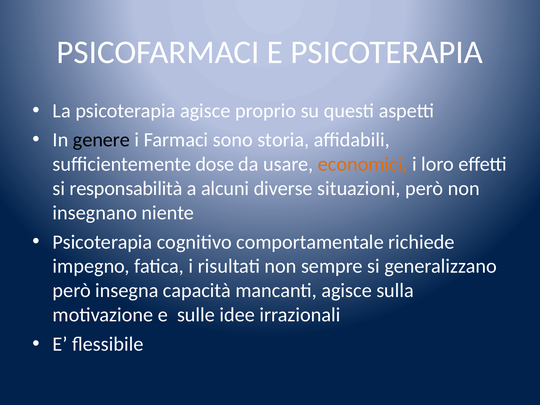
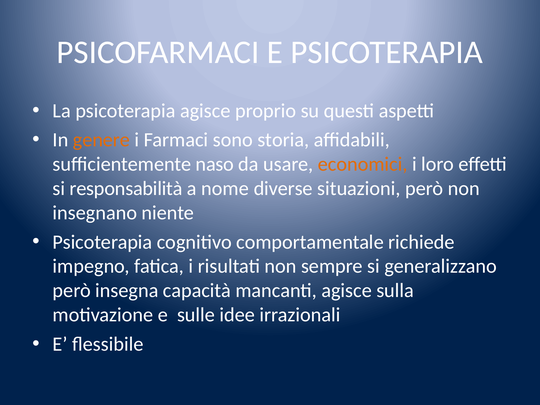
genere colour: black -> orange
dose: dose -> naso
alcuni: alcuni -> nome
